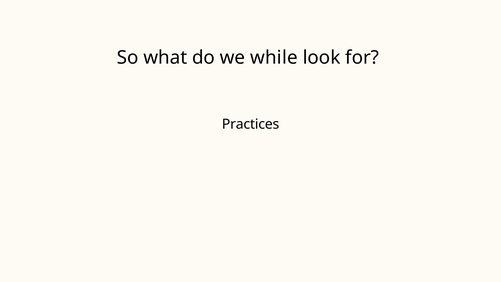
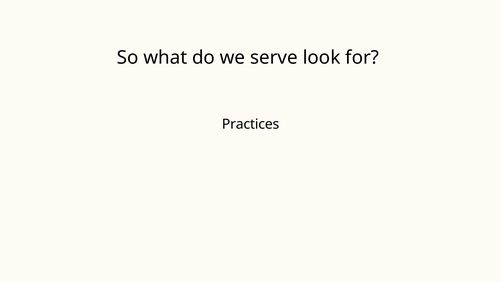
while: while -> serve
